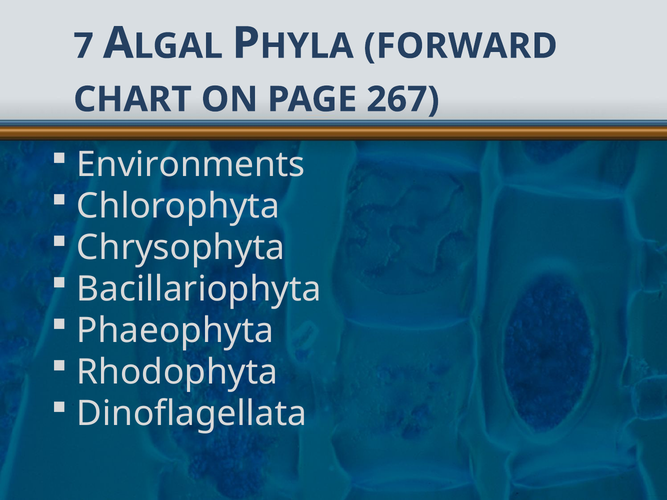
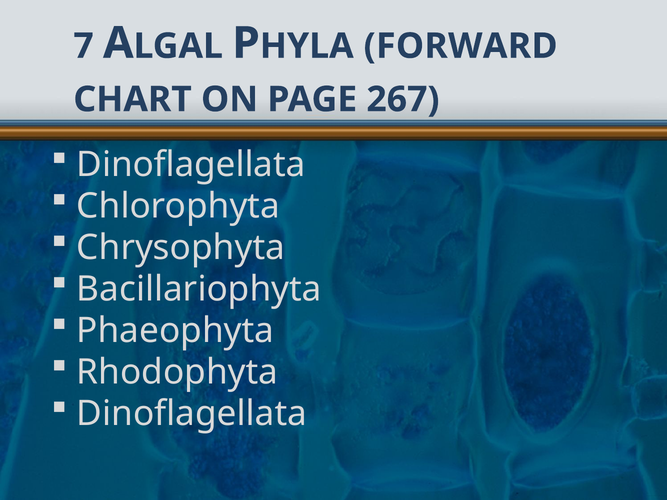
Environments at (191, 165): Environments -> Dinoflagellata
